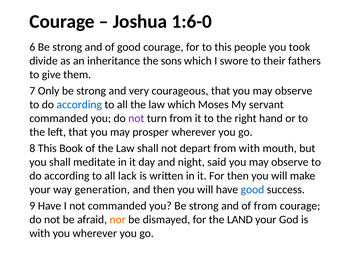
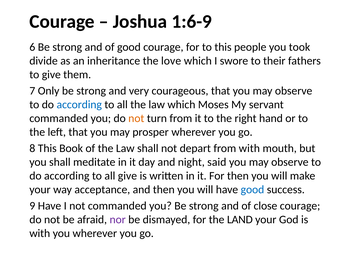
1:6-0: 1:6-0 -> 1:6-9
sons: sons -> love
not at (136, 119) colour: purple -> orange
all lack: lack -> give
generation: generation -> acceptance
of from: from -> close
nor colour: orange -> purple
